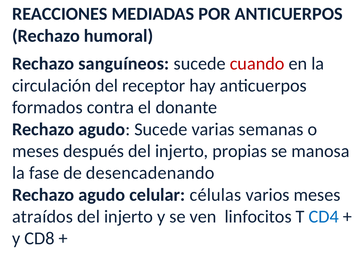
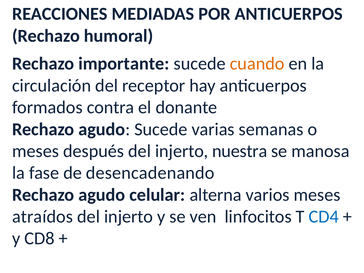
sanguíneos: sanguíneos -> importante
cuando colour: red -> orange
propias: propias -> nuestra
células: células -> alterna
